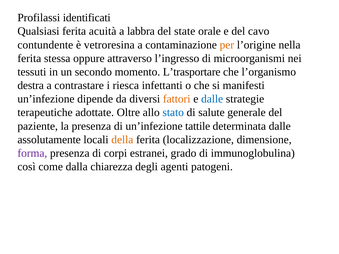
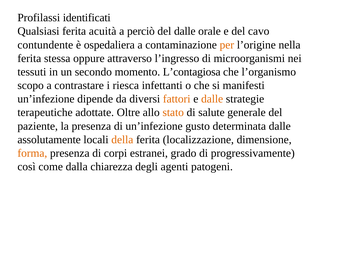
labbra: labbra -> perciò
del state: state -> dalle
vetroresina: vetroresina -> ospedaliera
L’trasportare: L’trasportare -> L’contagiosa
destra: destra -> scopo
dalle at (212, 99) colour: blue -> orange
stato colour: blue -> orange
tattile: tattile -> gusto
forma colour: purple -> orange
immunoglobulina: immunoglobulina -> progressivamente
